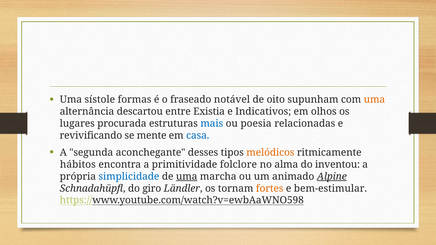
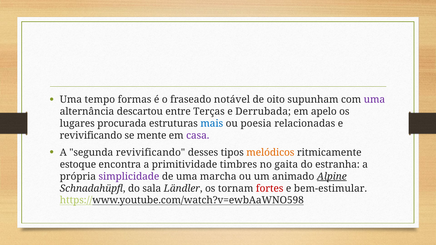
sístole: sístole -> tempo
uma at (374, 100) colour: orange -> purple
Existia: Existia -> Terças
Indicativos: Indicativos -> Derrubada
olhos: olhos -> apelo
casa colour: blue -> purple
segunda aconchegante: aconchegante -> revivificando
hábitos: hábitos -> estoque
folclore: folclore -> timbres
alma: alma -> gaita
inventou: inventou -> estranha
simplicidade colour: blue -> purple
uma at (187, 177) underline: present -> none
giro: giro -> sala
fortes colour: orange -> red
